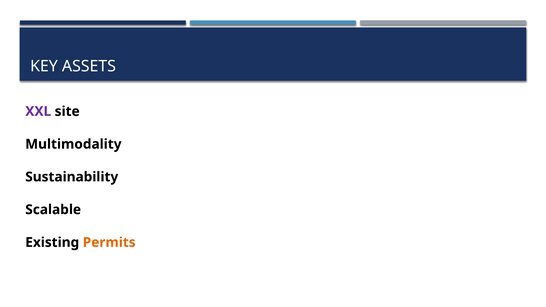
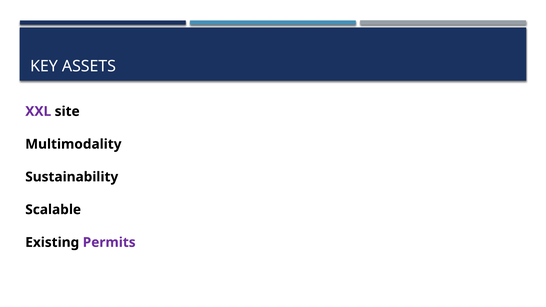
Permits colour: orange -> purple
